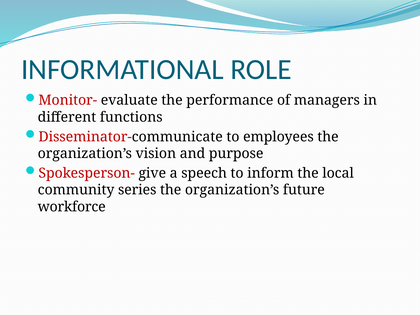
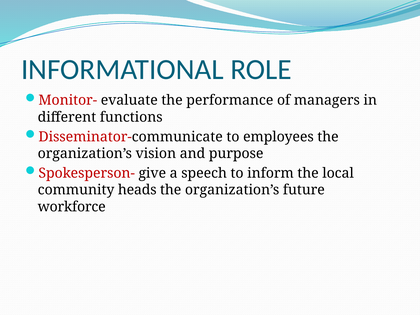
series: series -> heads
